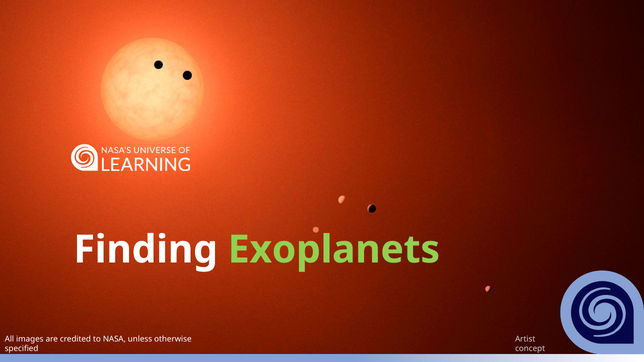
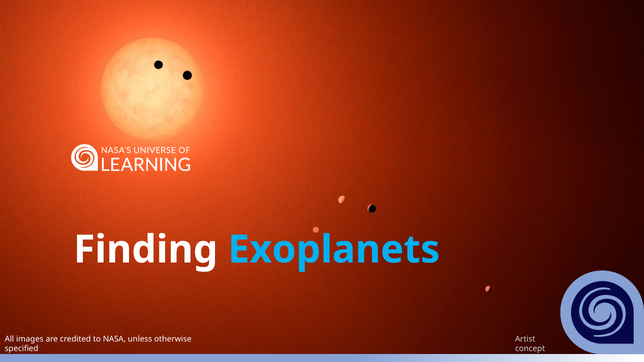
Exoplanets colour: light green -> light blue
